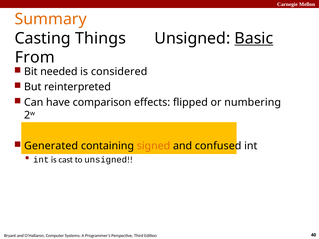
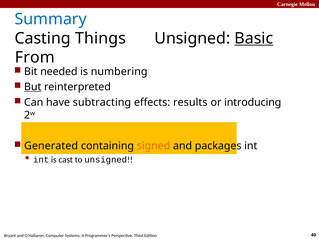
Summary colour: orange -> blue
considered: considered -> numbering
But underline: none -> present
comparison: comparison -> subtracting
flipped: flipped -> results
numbering: numbering -> introducing
confused: confused -> packages
